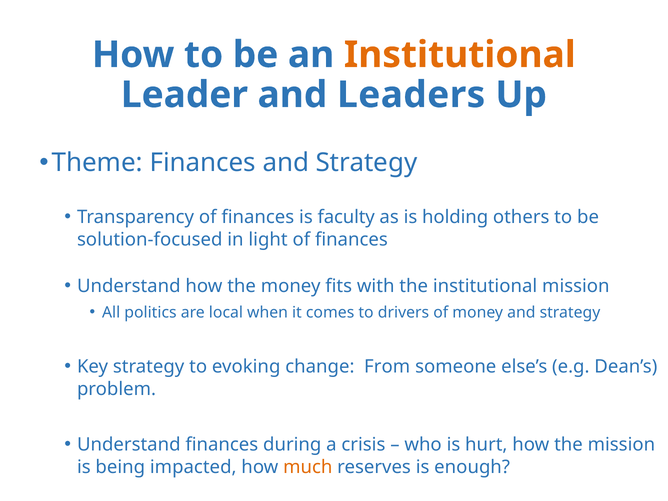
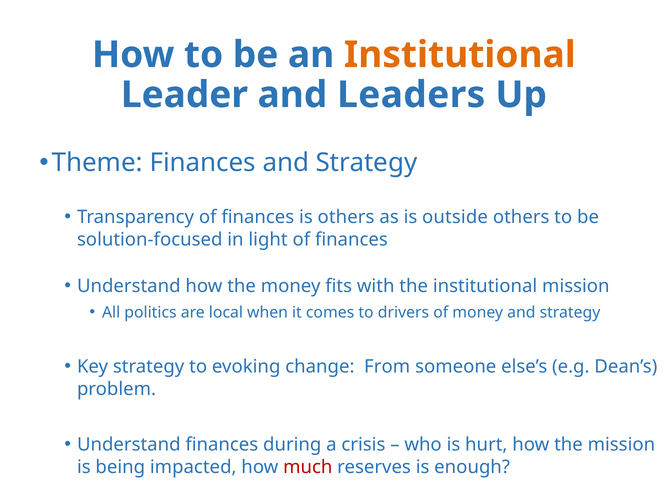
is faculty: faculty -> others
holding: holding -> outside
much colour: orange -> red
